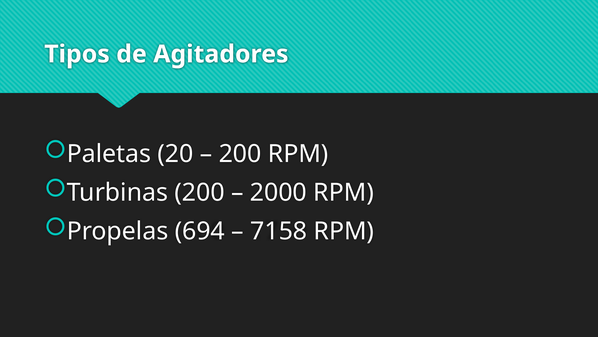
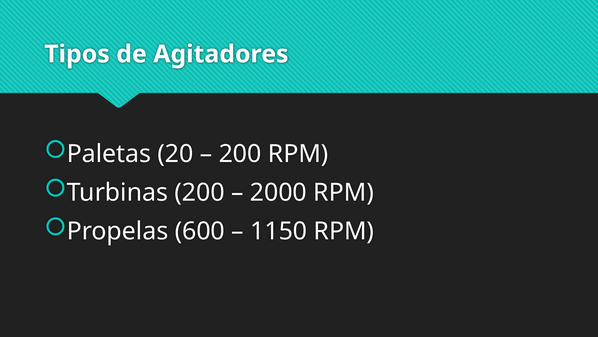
694: 694 -> 600
7158: 7158 -> 1150
